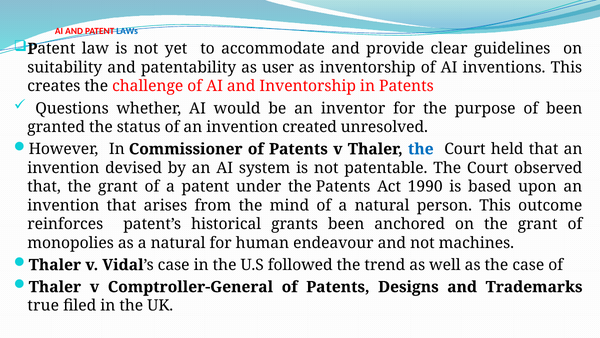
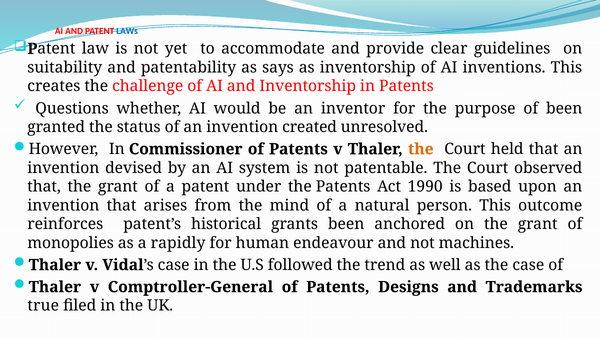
user: user -> says
the at (421, 149) colour: blue -> orange
as a natural: natural -> rapidly
